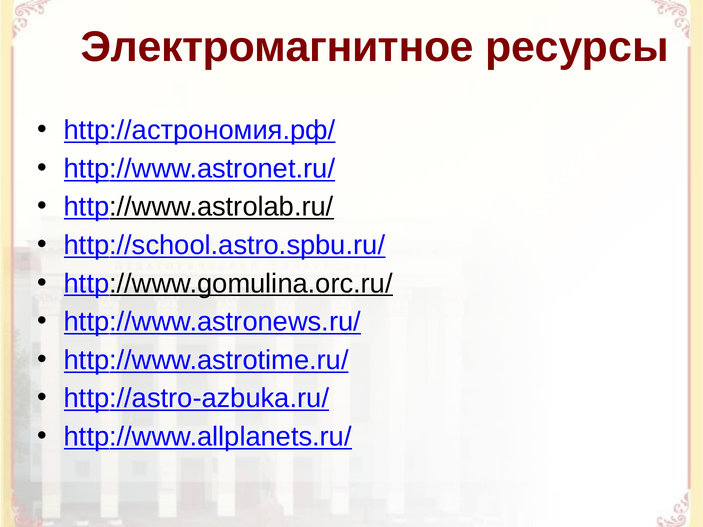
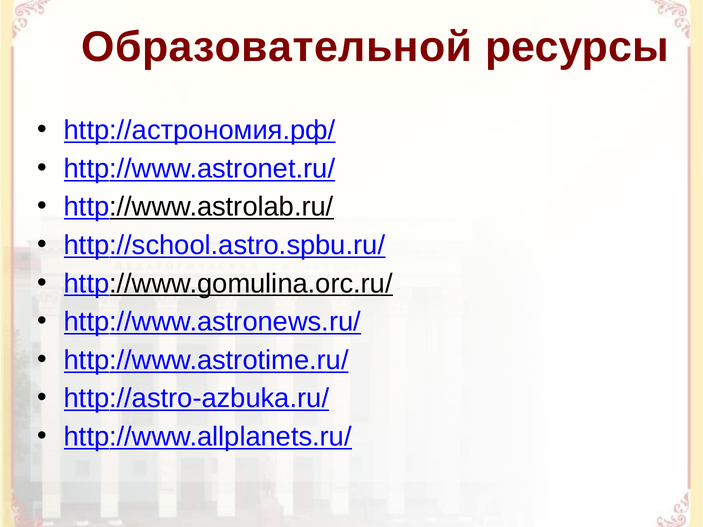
Электромагнитное: Электромагнитное -> Образовательной
